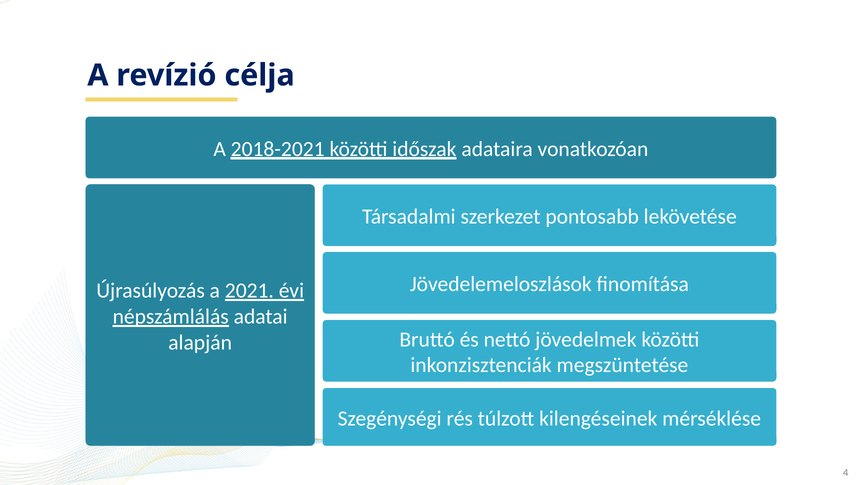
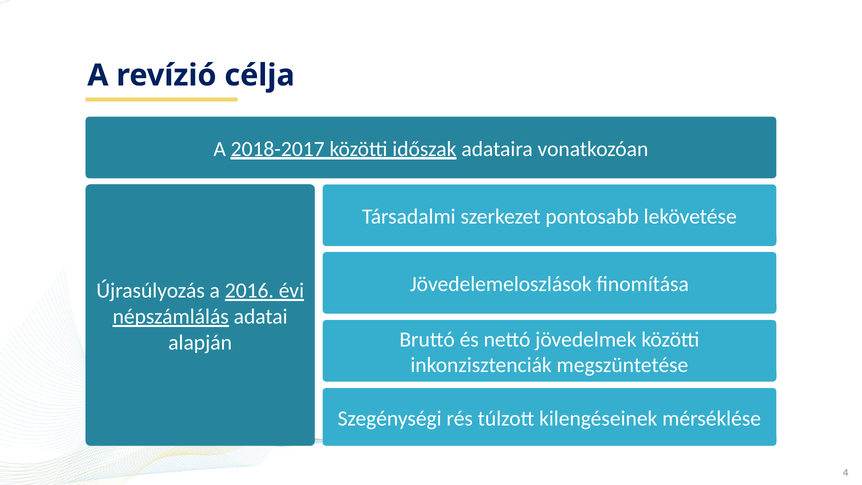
2018-2021: 2018-2021 -> 2018-2017
2021: 2021 -> 2016
